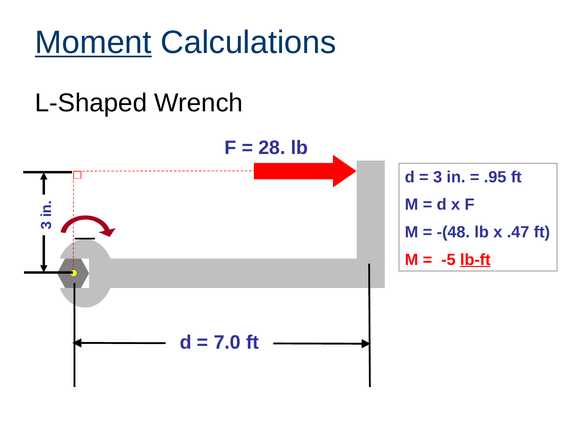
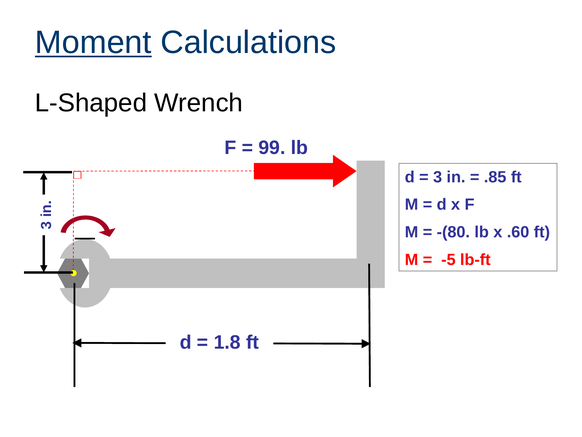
28: 28 -> 99
.95: .95 -> .85
-(48: -(48 -> -(80
.47: .47 -> .60
lb-ft underline: present -> none
7.0: 7.0 -> 1.8
